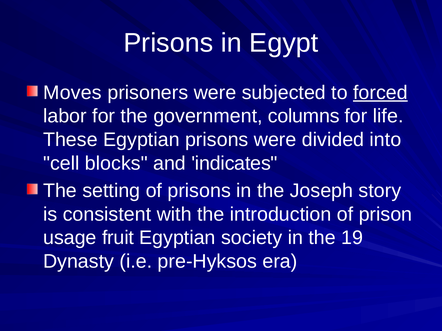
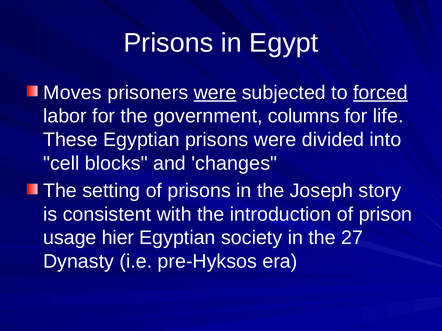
were at (215, 93) underline: none -> present
indicates: indicates -> changes
fruit: fruit -> hier
19: 19 -> 27
